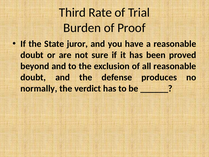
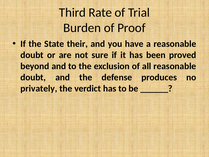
juror: juror -> their
normally: normally -> privately
